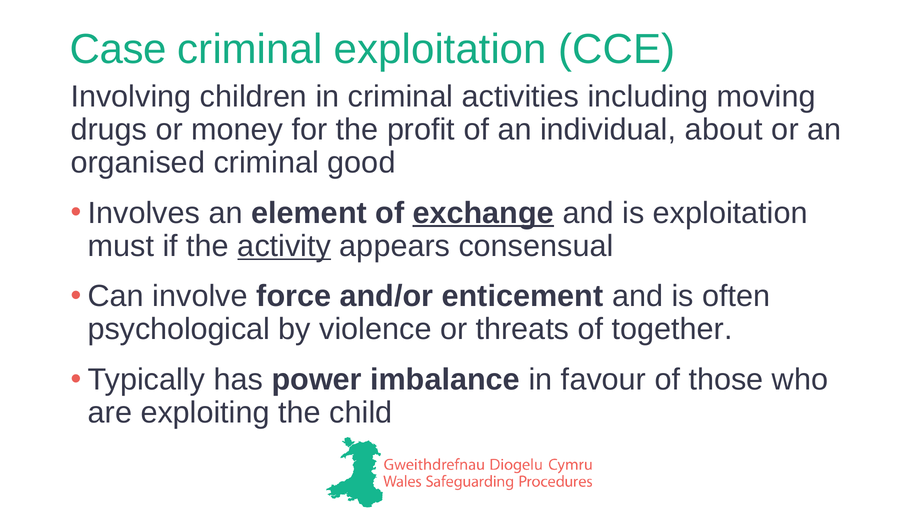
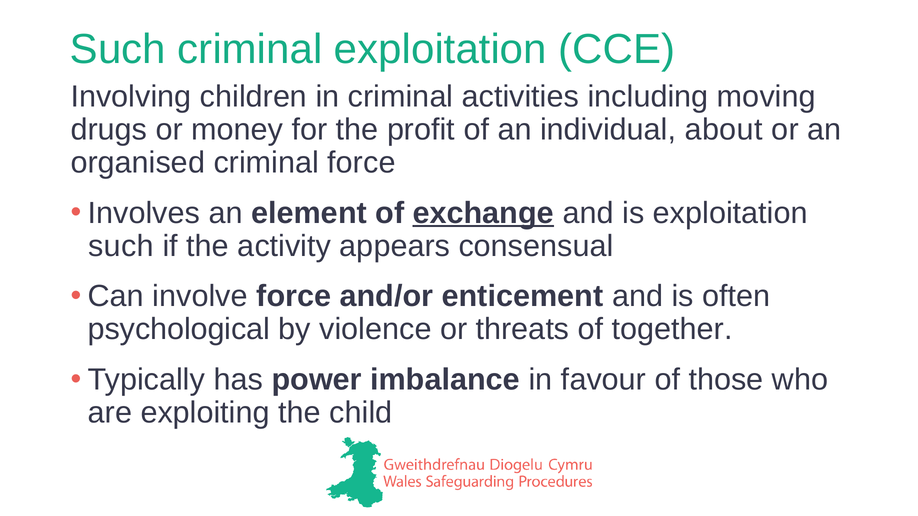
Case at (118, 50): Case -> Such
criminal good: good -> force
must at (121, 246): must -> such
activity underline: present -> none
